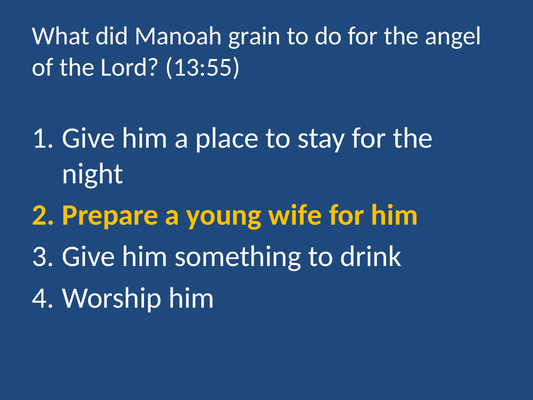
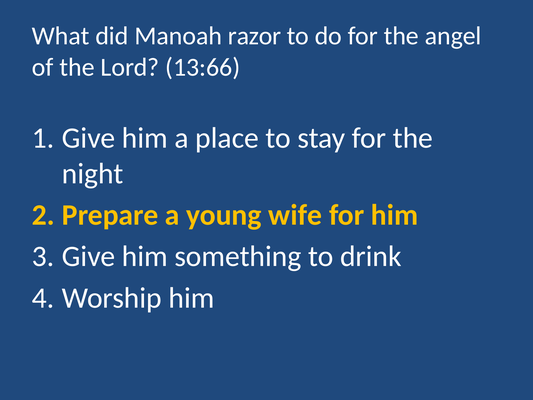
grain: grain -> razor
13:55: 13:55 -> 13:66
